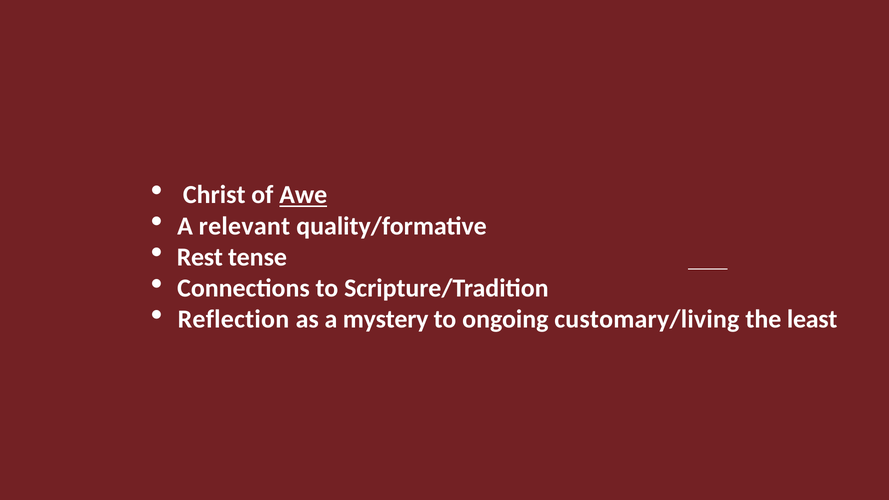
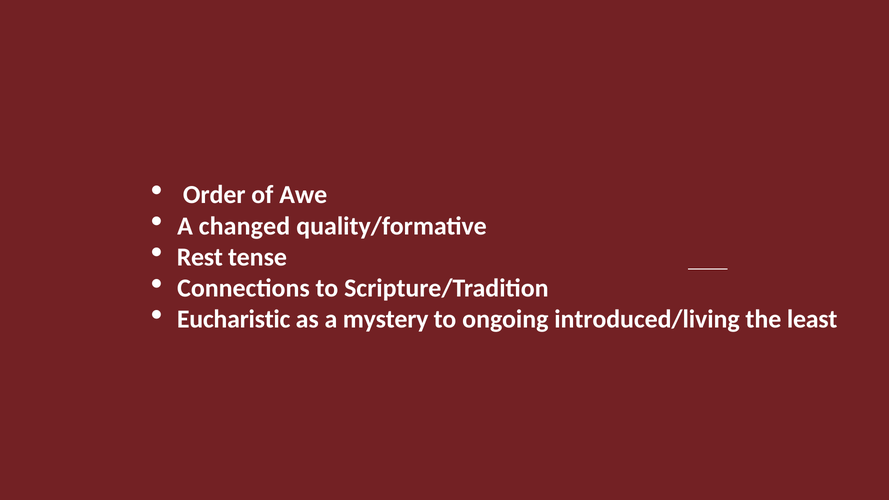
Christ: Christ -> Order
Awe underline: present -> none
relevant: relevant -> changed
Reflection: Reflection -> Eucharistic
customary/living: customary/living -> introduced/living
